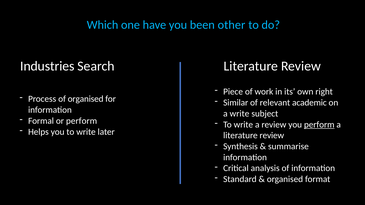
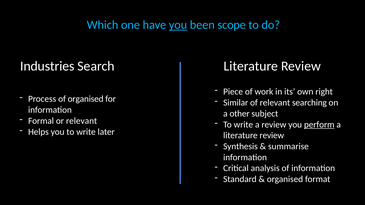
you at (178, 25) underline: none -> present
other: other -> scope
academic: academic -> searching
a write: write -> other
or perform: perform -> relevant
